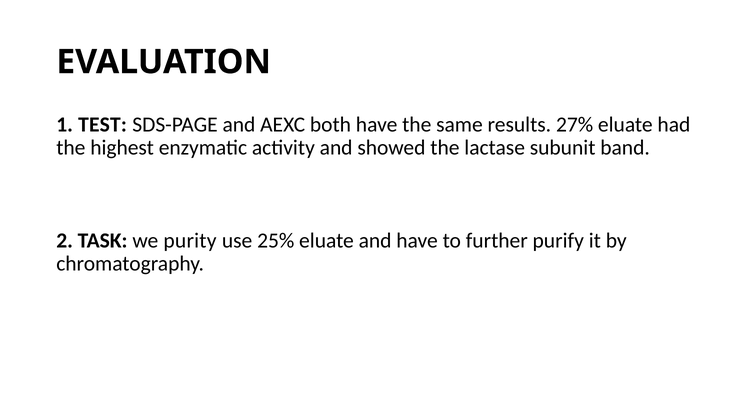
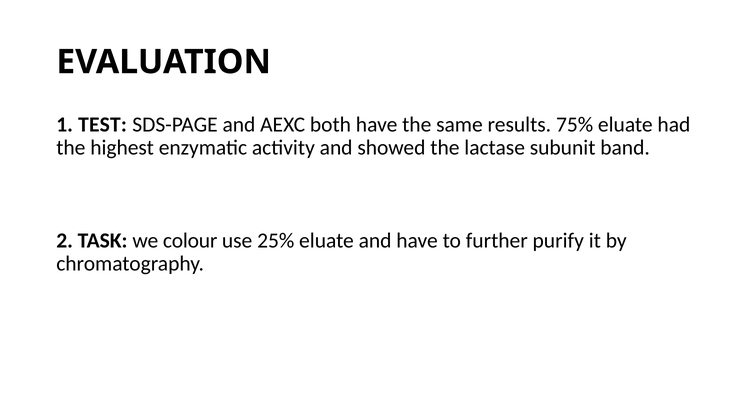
27%: 27% -> 75%
purity: purity -> colour
